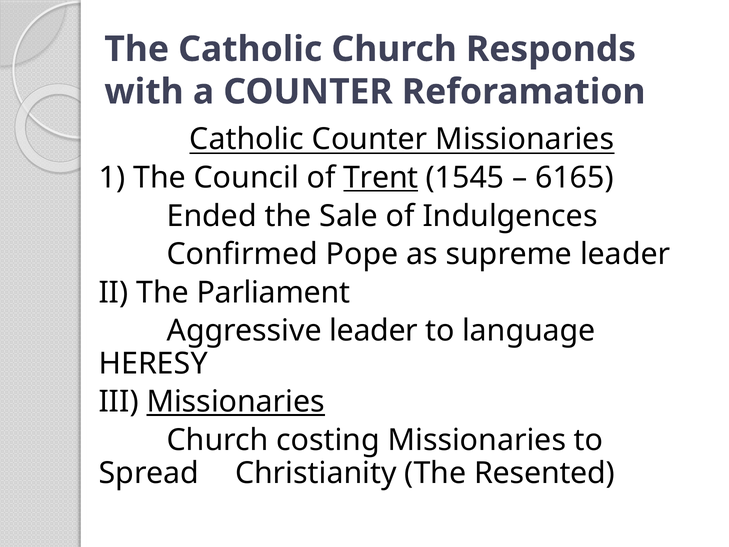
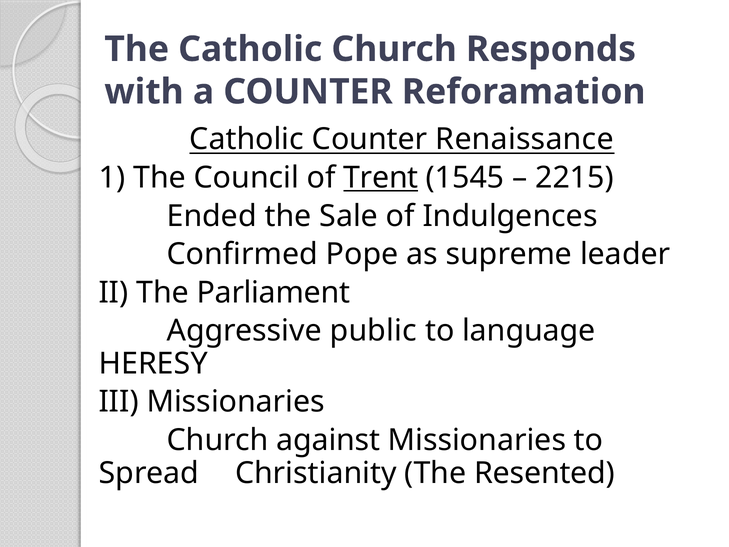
Counter Missionaries: Missionaries -> Renaissance
6165: 6165 -> 2215
Aggressive leader: leader -> public
Missionaries at (236, 402) underline: present -> none
costing: costing -> against
